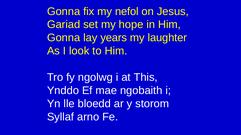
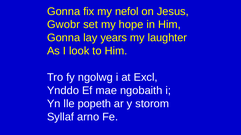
Gariad: Gariad -> Gwobr
This: This -> Excl
bloedd: bloedd -> popeth
